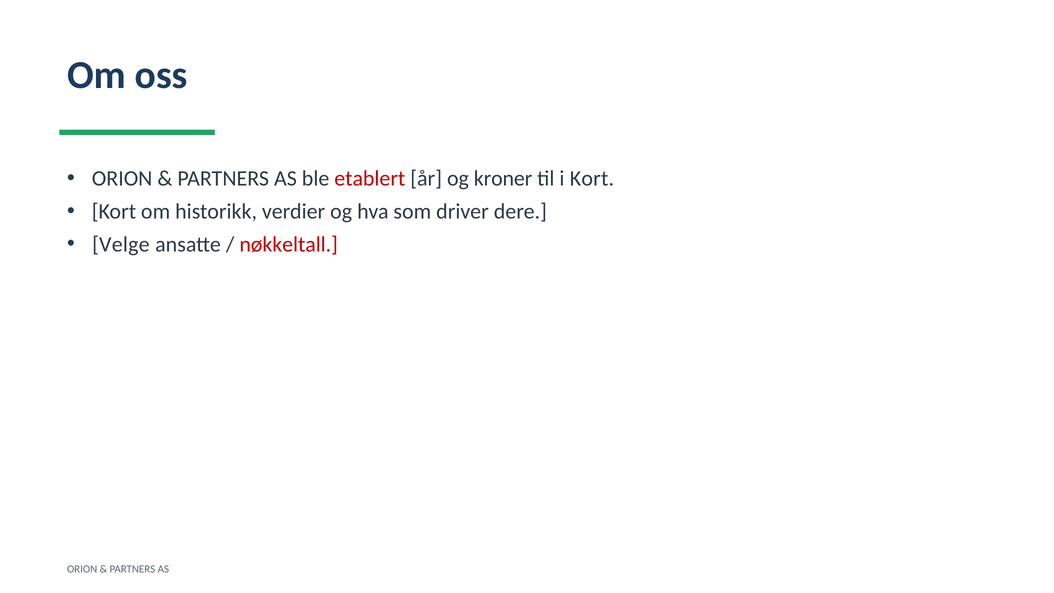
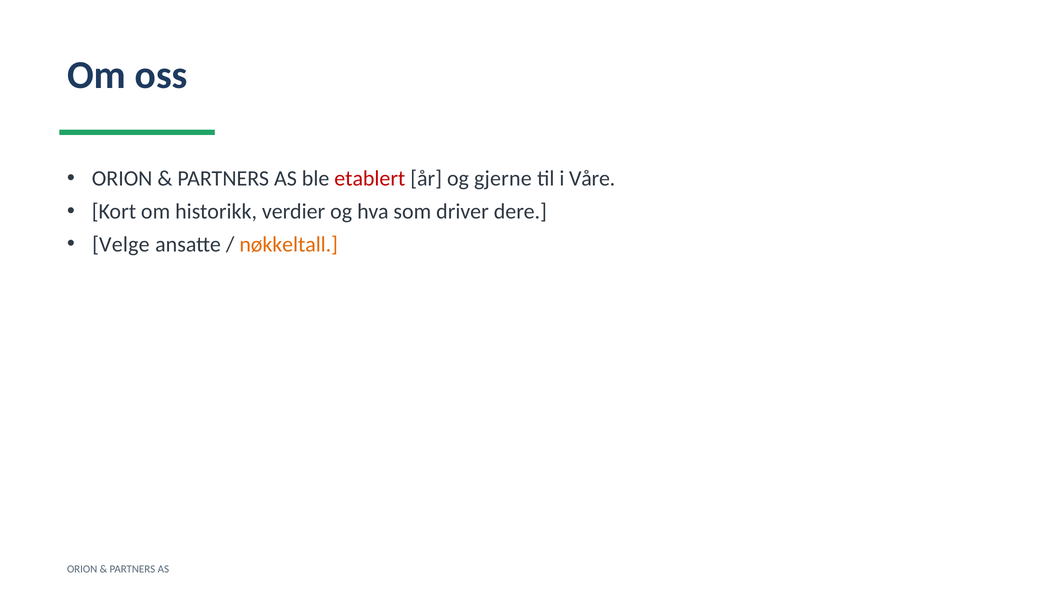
kroner: kroner -> gjerne
i Kort: Kort -> Våre
nøkkeltall colour: red -> orange
